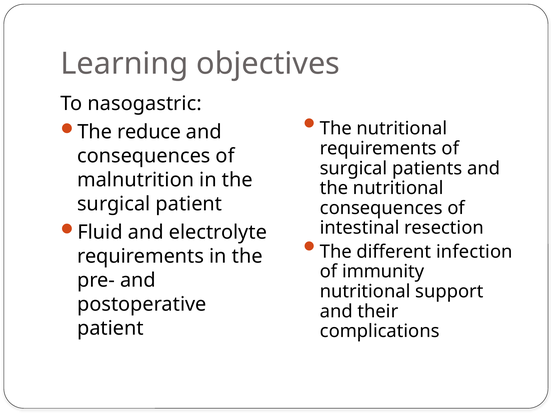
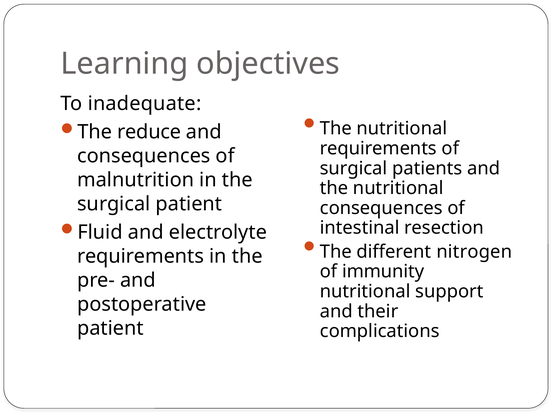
nasogastric: nasogastric -> inadequate
infection: infection -> nitrogen
